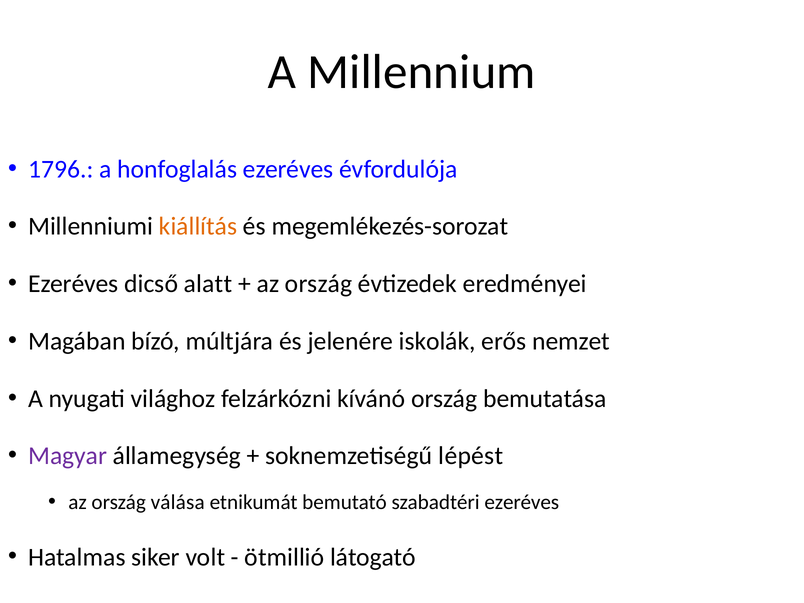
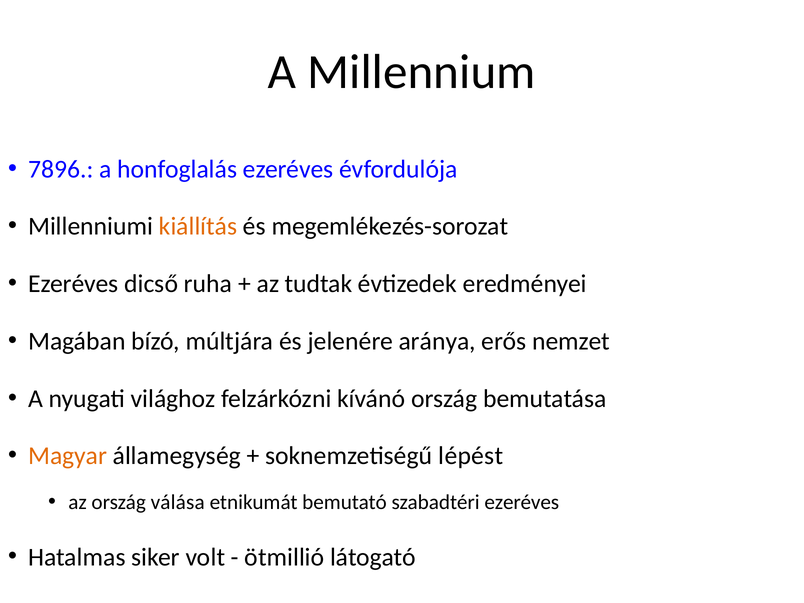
1796: 1796 -> 7896
alatt: alatt -> ruha
ország at (319, 284): ország -> tudtak
iskolák: iskolák -> aránya
Magyar colour: purple -> orange
